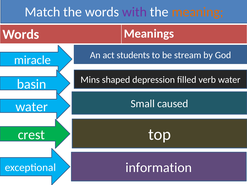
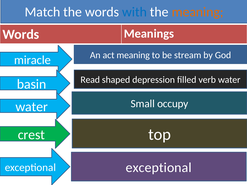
with colour: purple -> blue
act students: students -> meaning
Mins: Mins -> Read
caused: caused -> occupy
information at (159, 168): information -> exceptional
